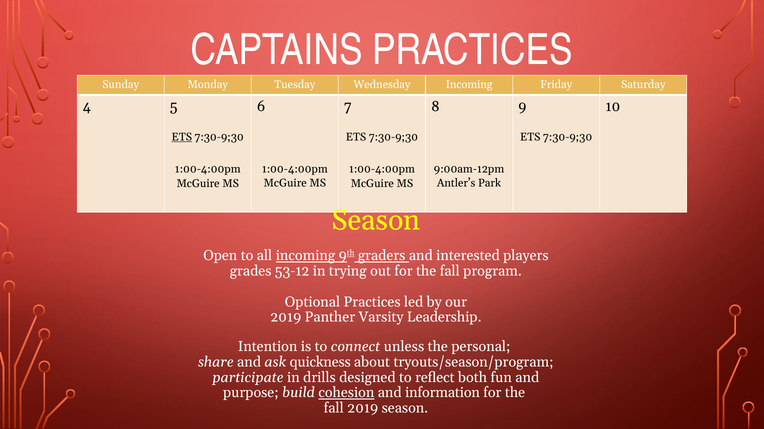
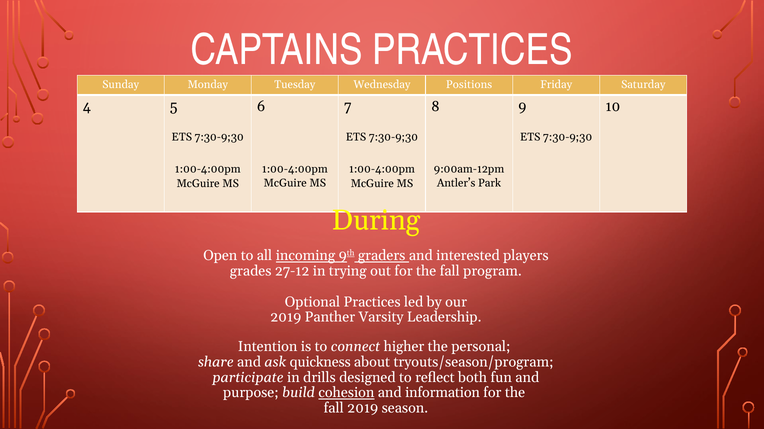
Wednesday Incoming: Incoming -> Positions
ETS at (182, 137) underline: present -> none
Season at (376, 221): Season -> During
53-12: 53-12 -> 27-12
unless: unless -> higher
